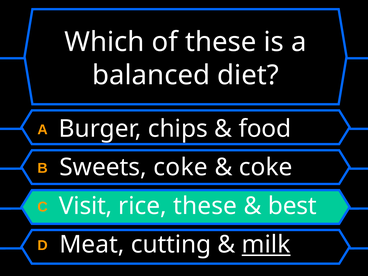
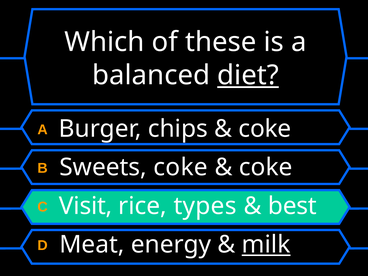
diet underline: none -> present
food at (265, 129): food -> coke
rice these: these -> types
cutting: cutting -> energy
